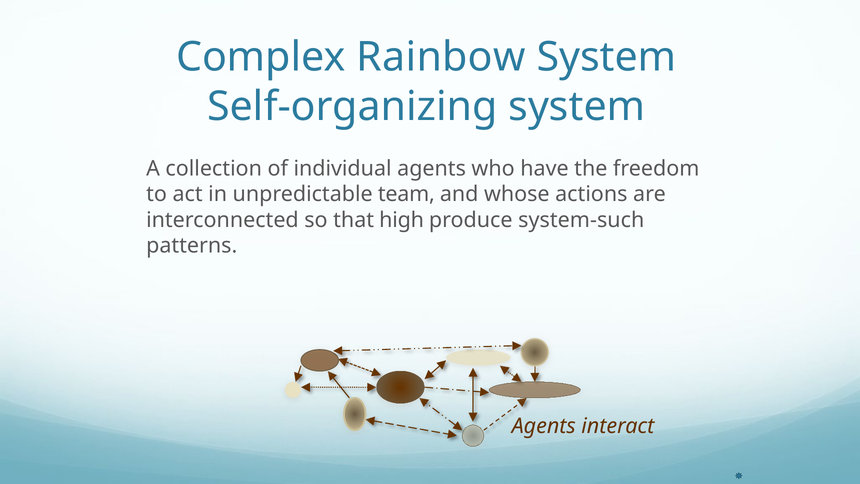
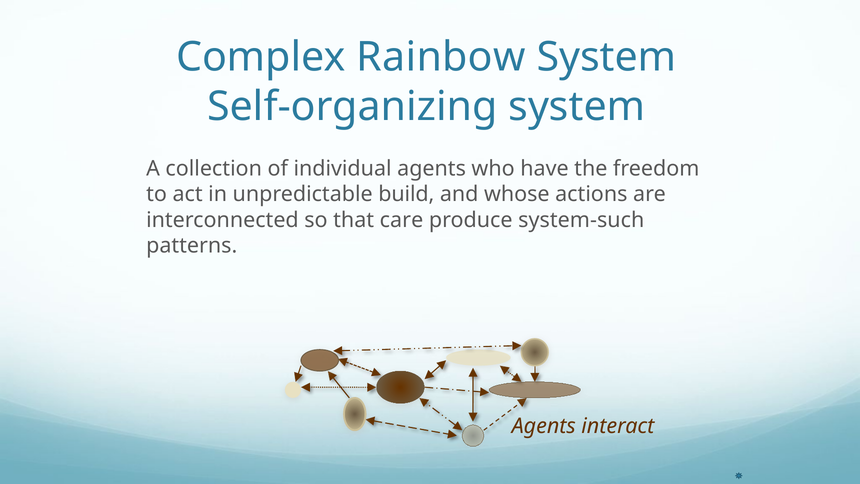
team: team -> build
high: high -> care
